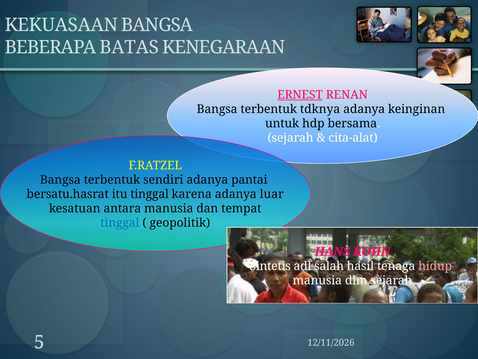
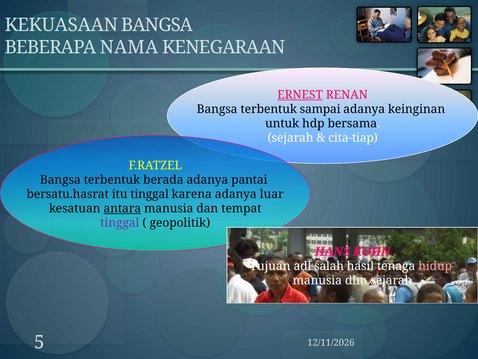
BATAS: BATAS -> NAMA
tdknya: tdknya -> sampai
cita-alat: cita-alat -> cita-tiap
sendiri: sendiri -> berada
antara underline: none -> present
tinggal at (120, 223) colour: blue -> purple
Sintetis: Sintetis -> Tujuan
